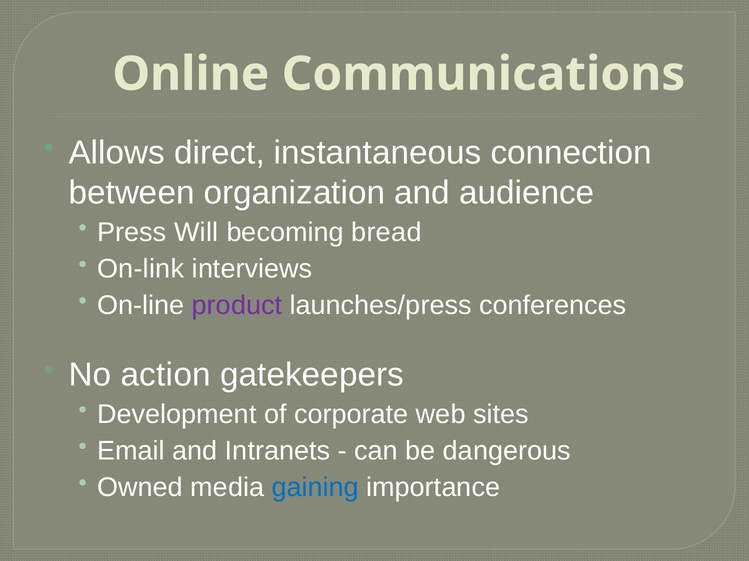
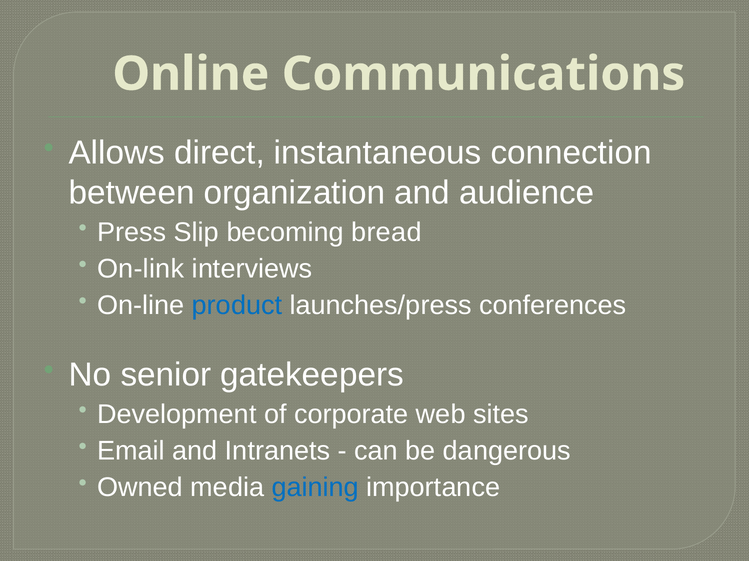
Will: Will -> Slip
product colour: purple -> blue
action: action -> senior
